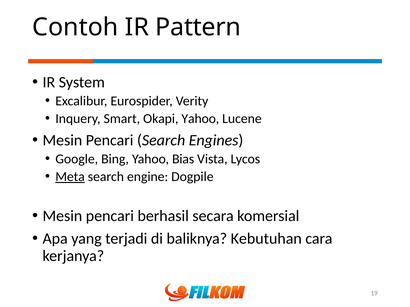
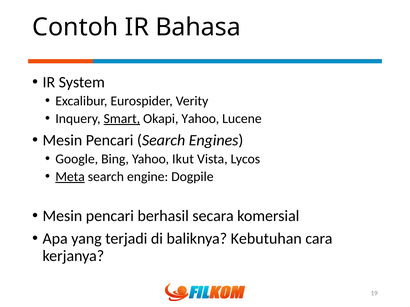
Pattern: Pattern -> Bahasa
Smart underline: none -> present
Bias: Bias -> Ikut
